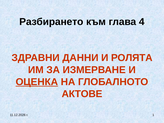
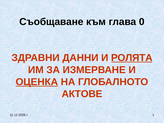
Разбирането: Разбирането -> Съобщаване
4: 4 -> 0
РОЛЯТА underline: none -> present
